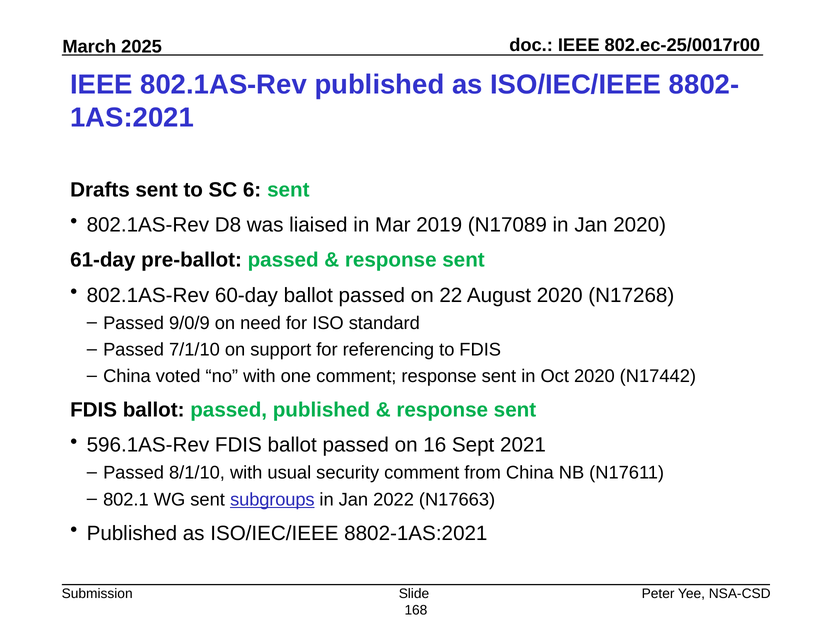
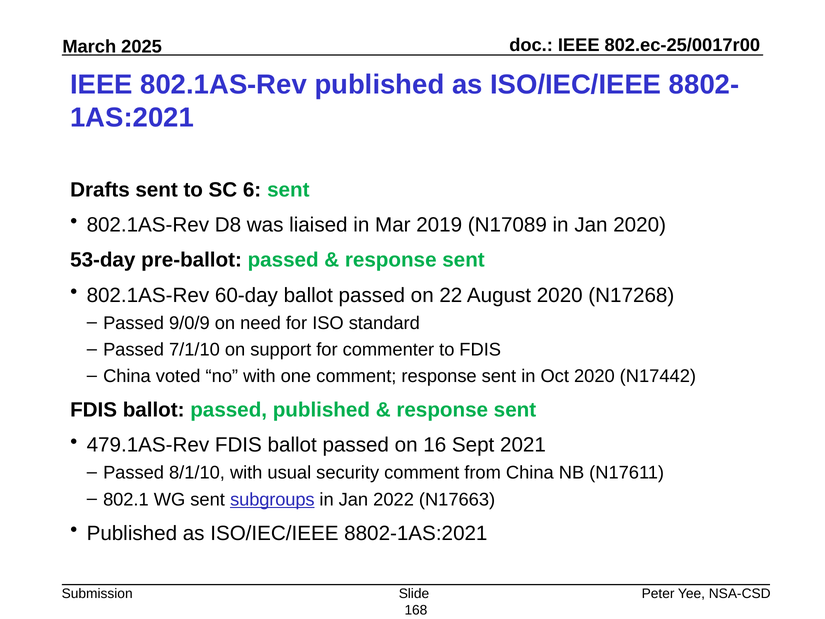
61-day: 61-day -> 53-day
referencing: referencing -> commenter
596.1AS-Rev: 596.1AS-Rev -> 479.1AS-Rev
